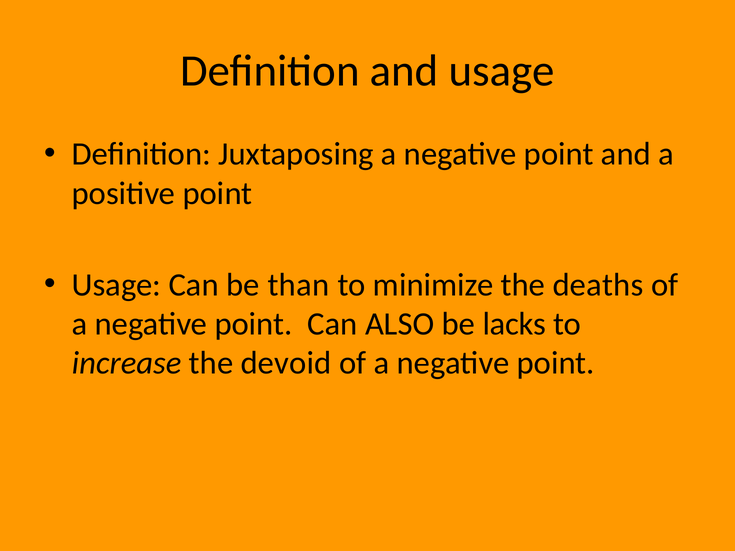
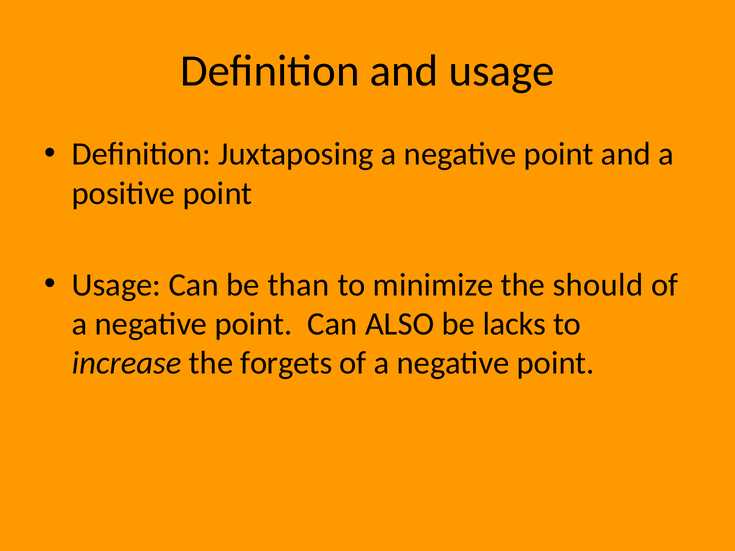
deaths: deaths -> should
devoid: devoid -> forgets
